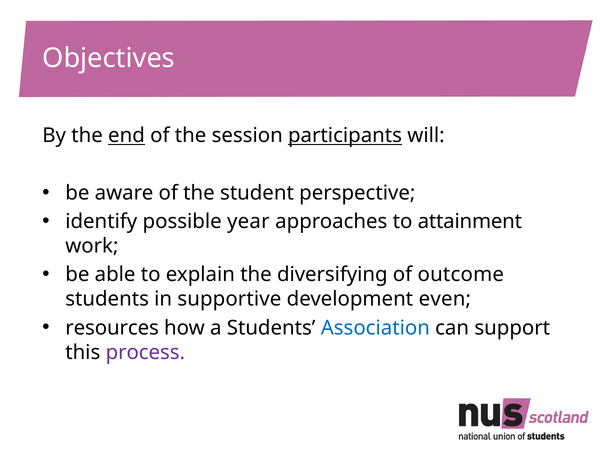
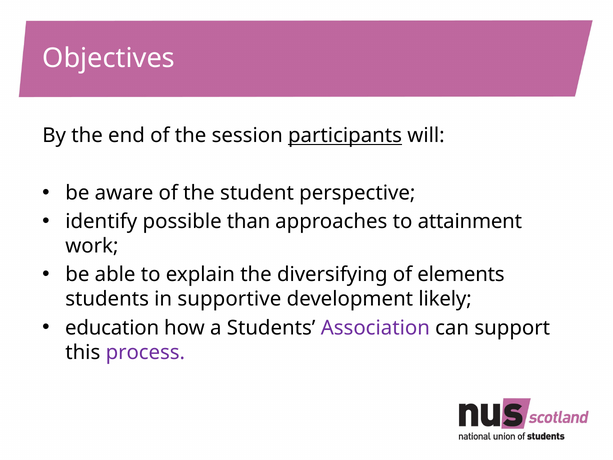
end underline: present -> none
year: year -> than
outcome: outcome -> elements
even: even -> likely
resources: resources -> education
Association colour: blue -> purple
